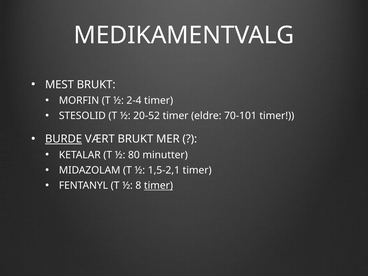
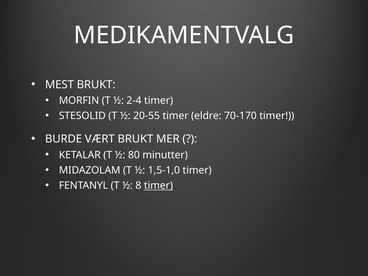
20-52: 20-52 -> 20-55
70-101: 70-101 -> 70-170
BURDE underline: present -> none
1,5-2,1: 1,5-2,1 -> 1,5-1,0
